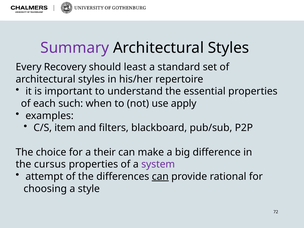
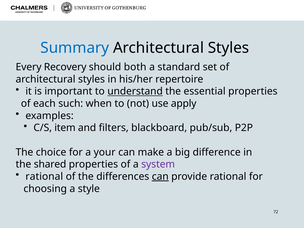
Summary colour: purple -> blue
least: least -> both
understand underline: none -> present
their: their -> your
cursus: cursus -> shared
attempt at (44, 177): attempt -> rational
